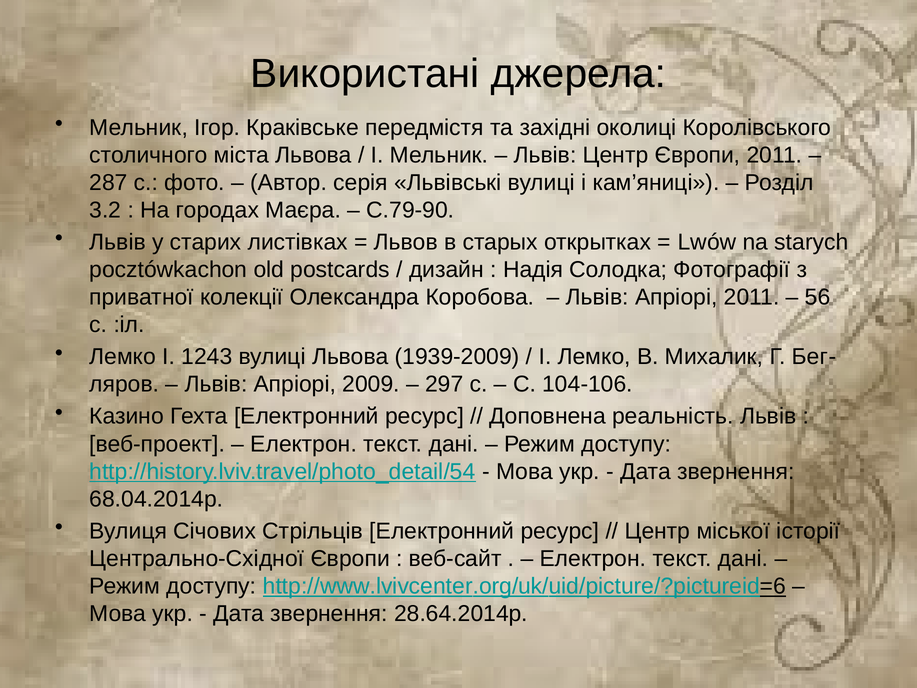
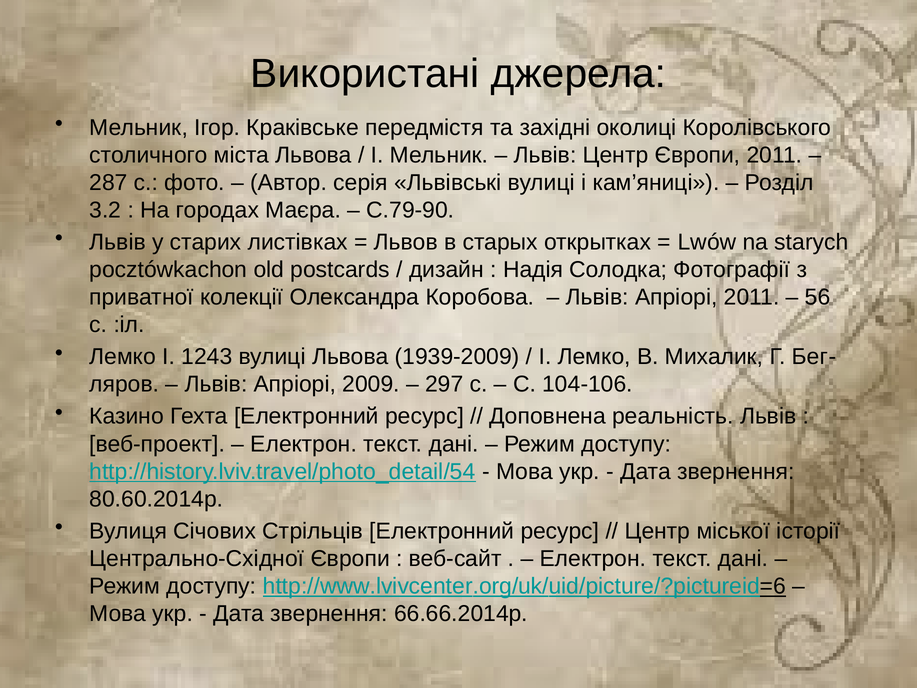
68.04.2014р: 68.04.2014р -> 80.60.2014р
28.64.2014р: 28.64.2014р -> 66.66.2014р
